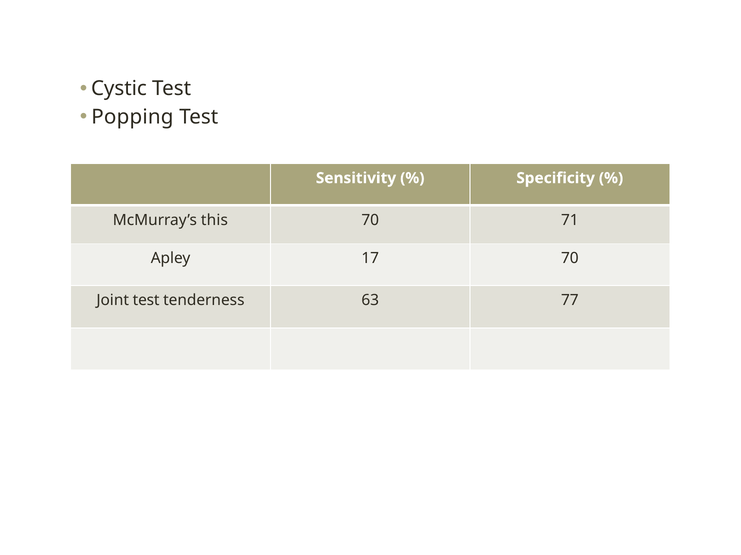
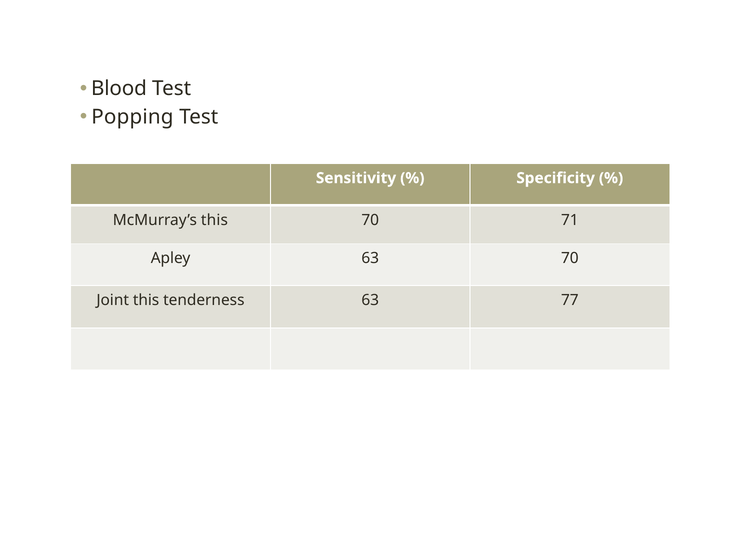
Cystic: Cystic -> Blood
Apley 17: 17 -> 63
Joint test: test -> this
